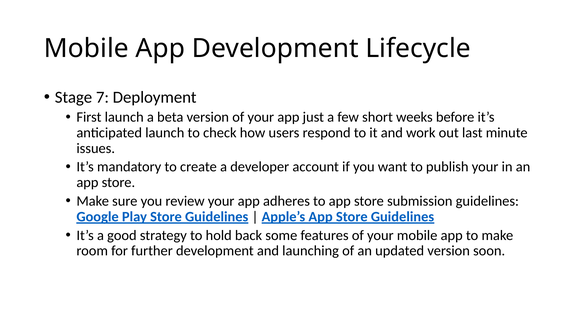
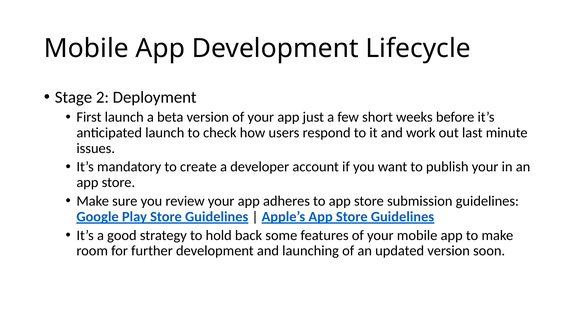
7: 7 -> 2
